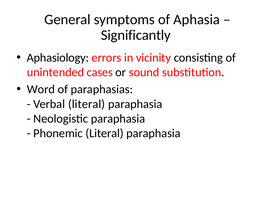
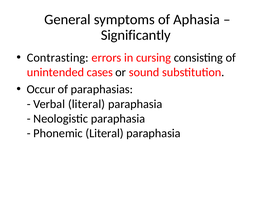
Aphasiology: Aphasiology -> Contrasting
vicinity: vicinity -> cursing
Word: Word -> Occur
